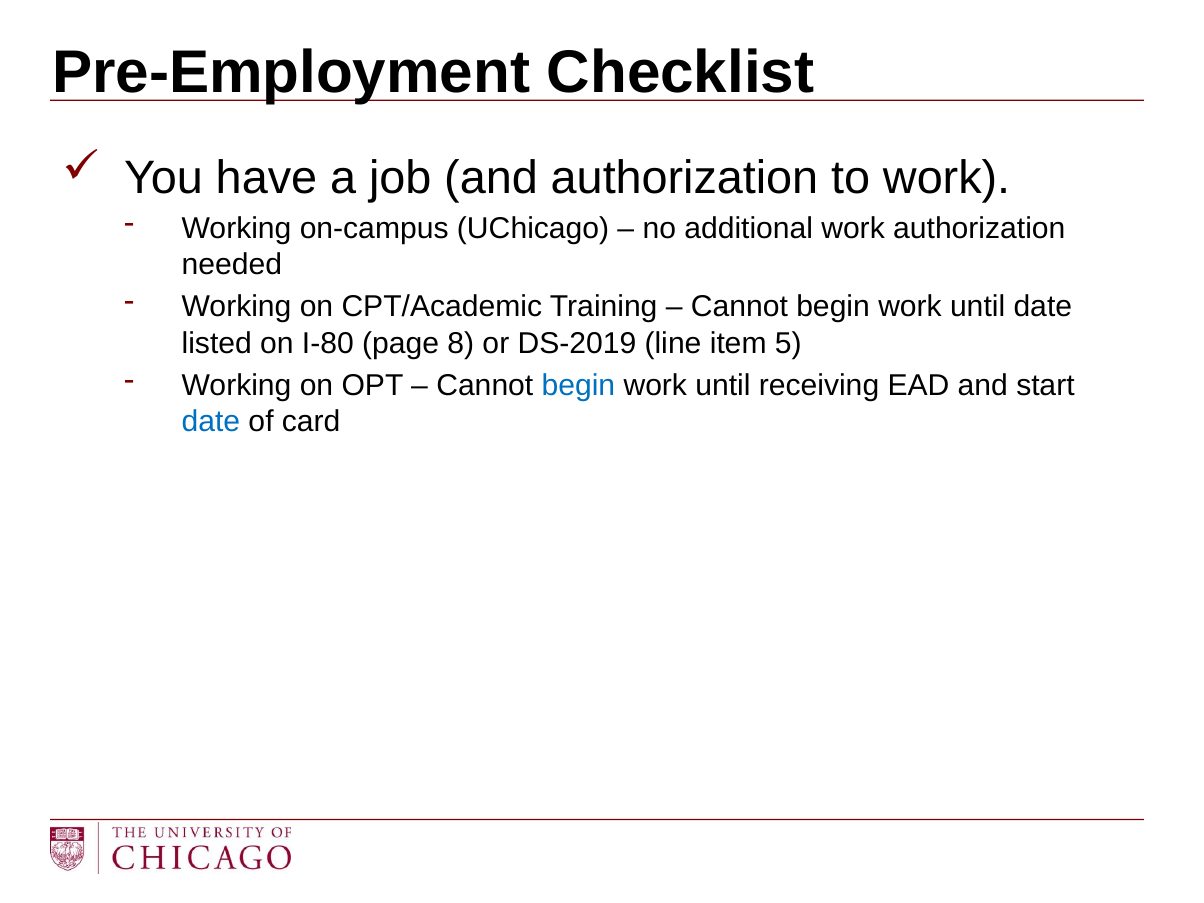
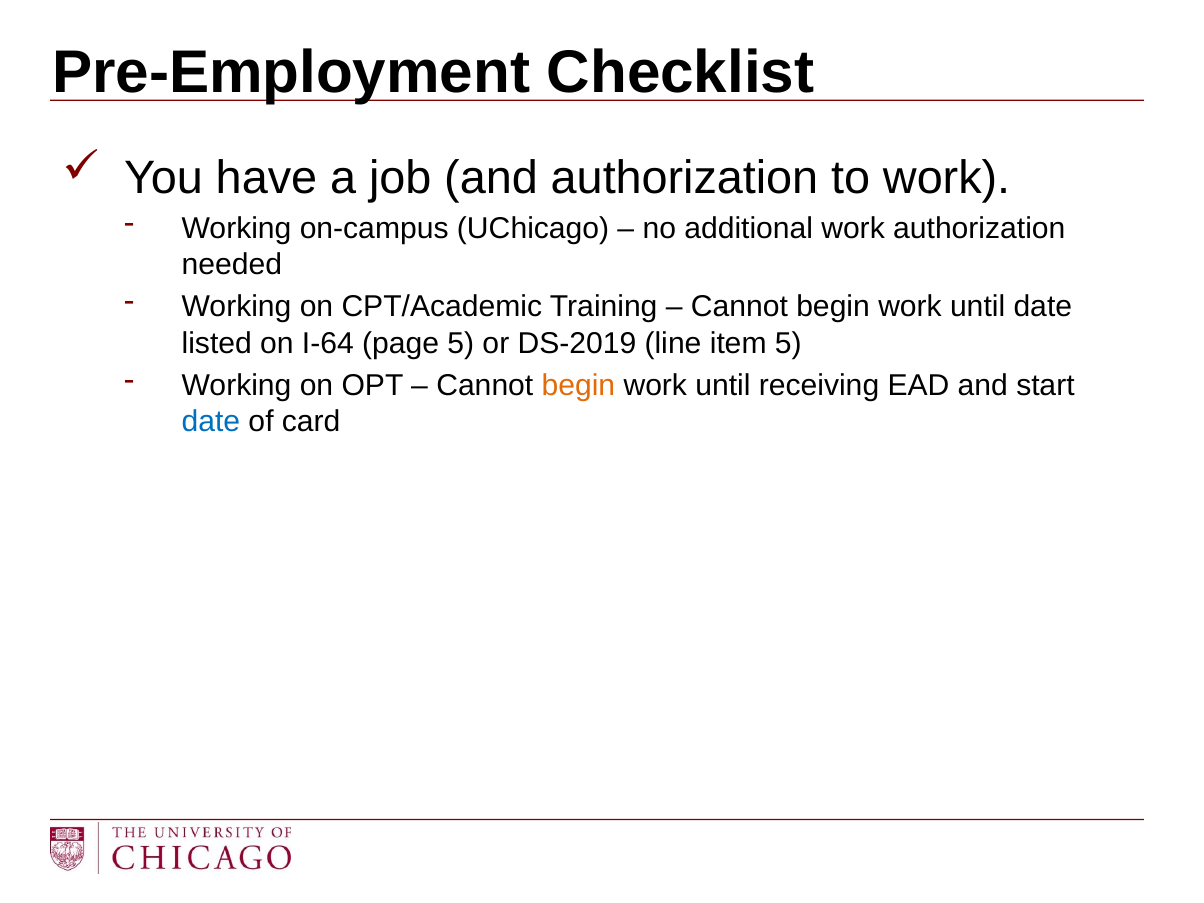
I-80: I-80 -> I-64
page 8: 8 -> 5
begin at (578, 385) colour: blue -> orange
